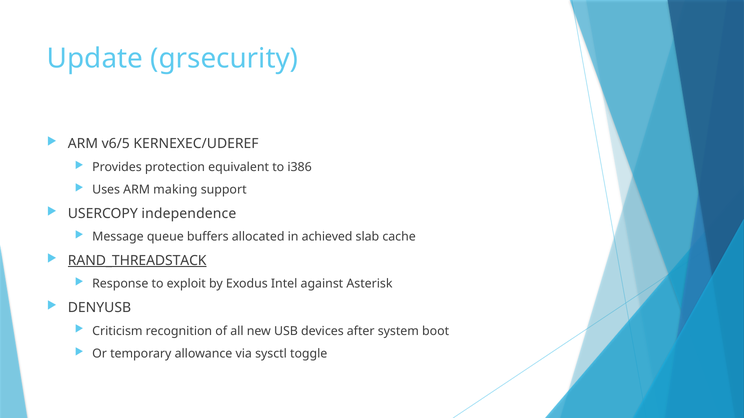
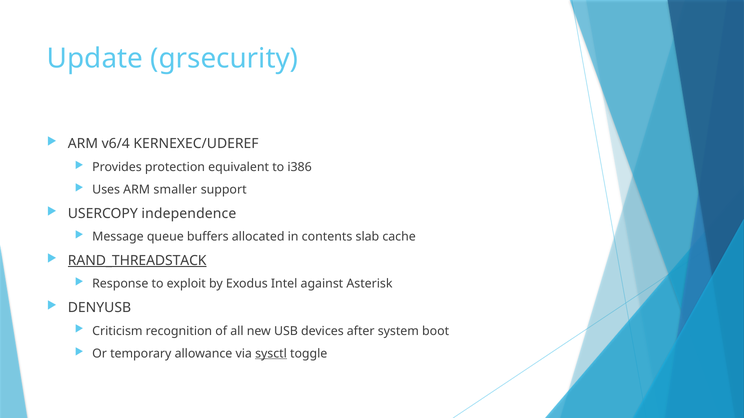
v6/5: v6/5 -> v6/4
making: making -> smaller
achieved: achieved -> contents
sysctl underline: none -> present
